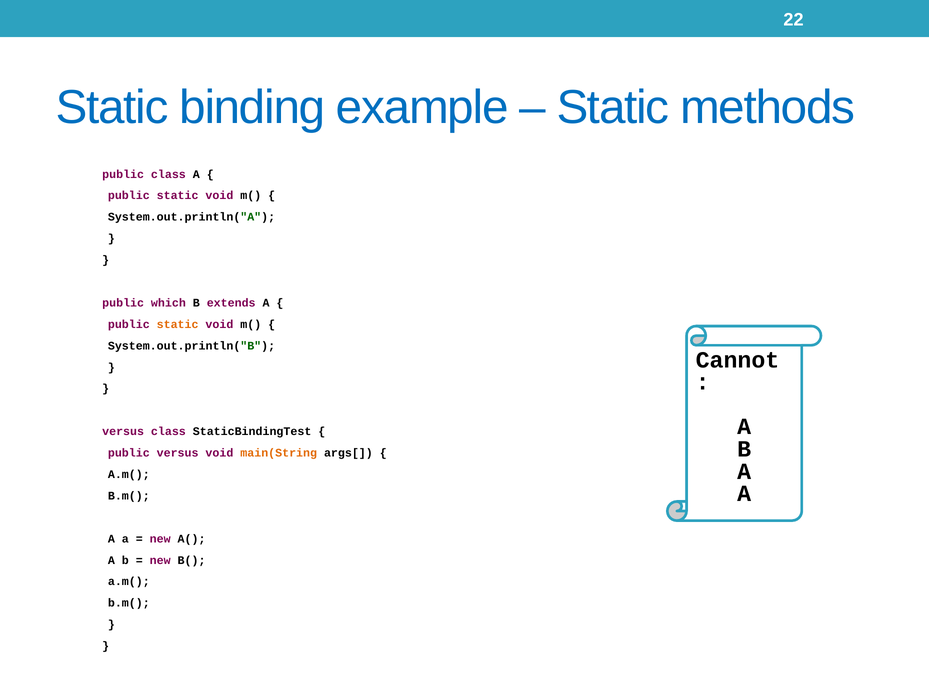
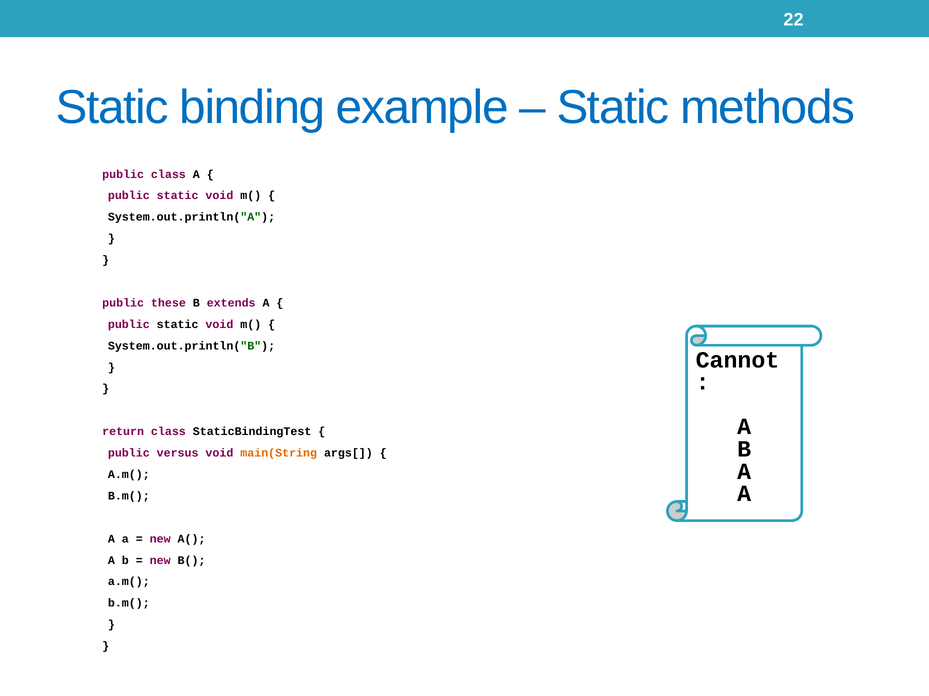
which: which -> these
static at (178, 325) colour: orange -> black
versus at (123, 432): versus -> return
